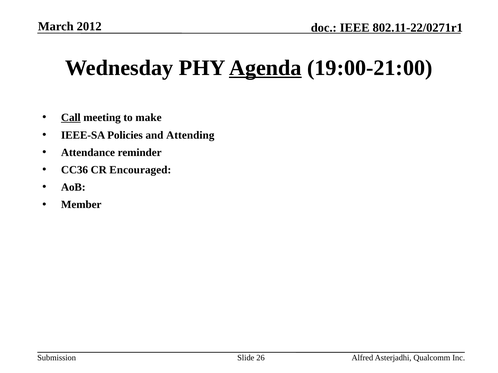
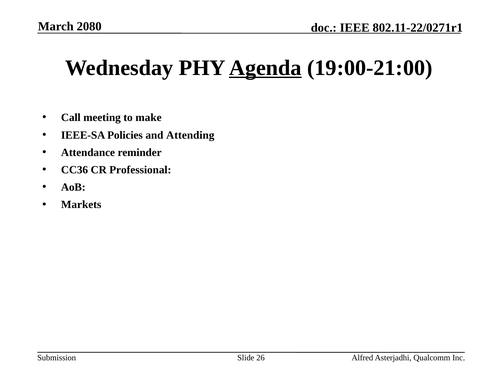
2012: 2012 -> 2080
Call underline: present -> none
Encouraged: Encouraged -> Professional
Member: Member -> Markets
